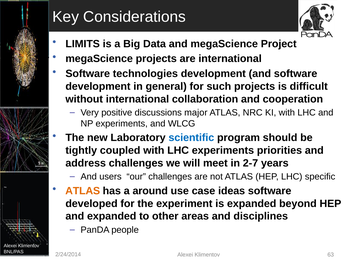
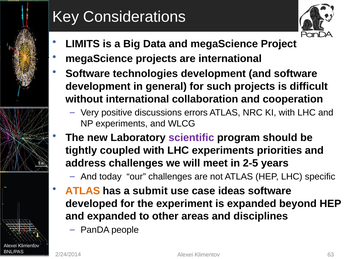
major: major -> errors
scientific colour: blue -> purple
2-7: 2-7 -> 2-5
users: users -> today
around: around -> submit
